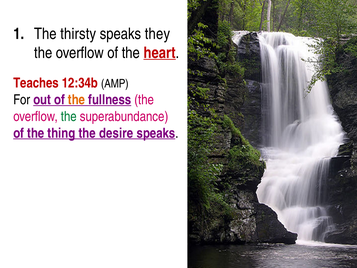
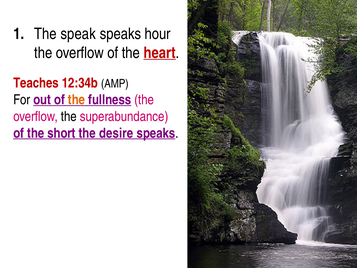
thirsty: thirsty -> speak
they: they -> hour
the at (69, 116) colour: green -> black
thing: thing -> short
